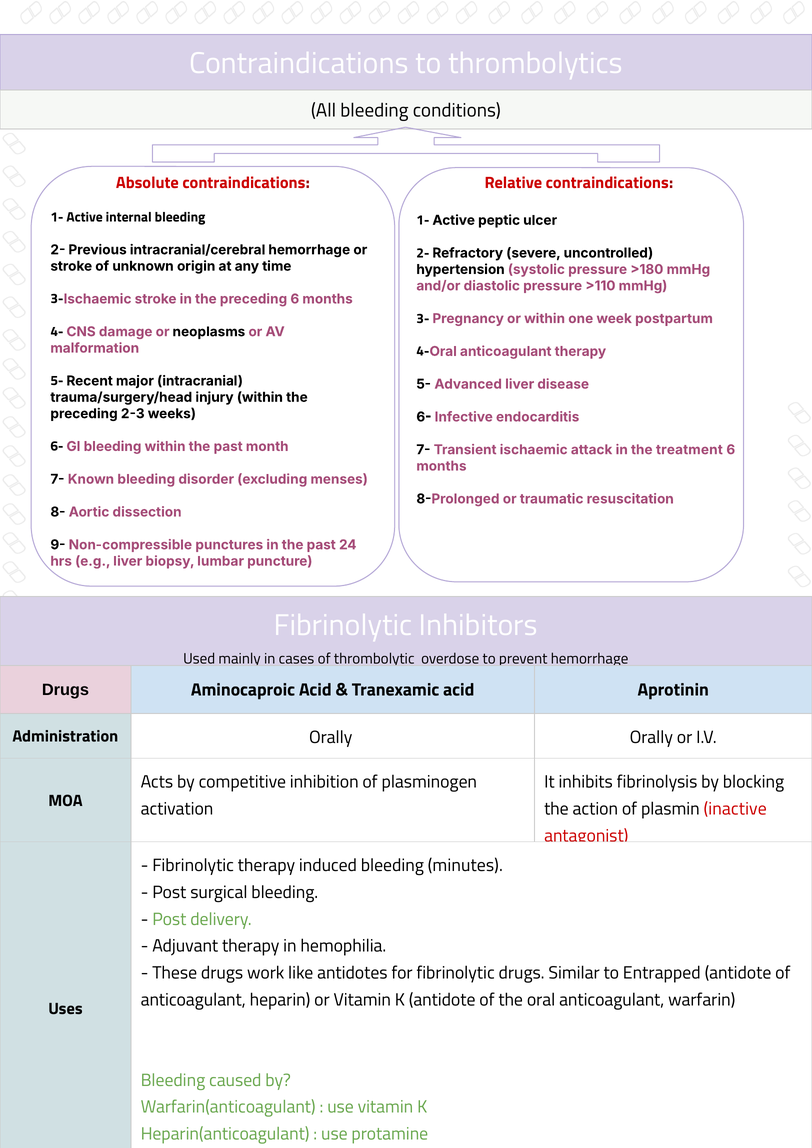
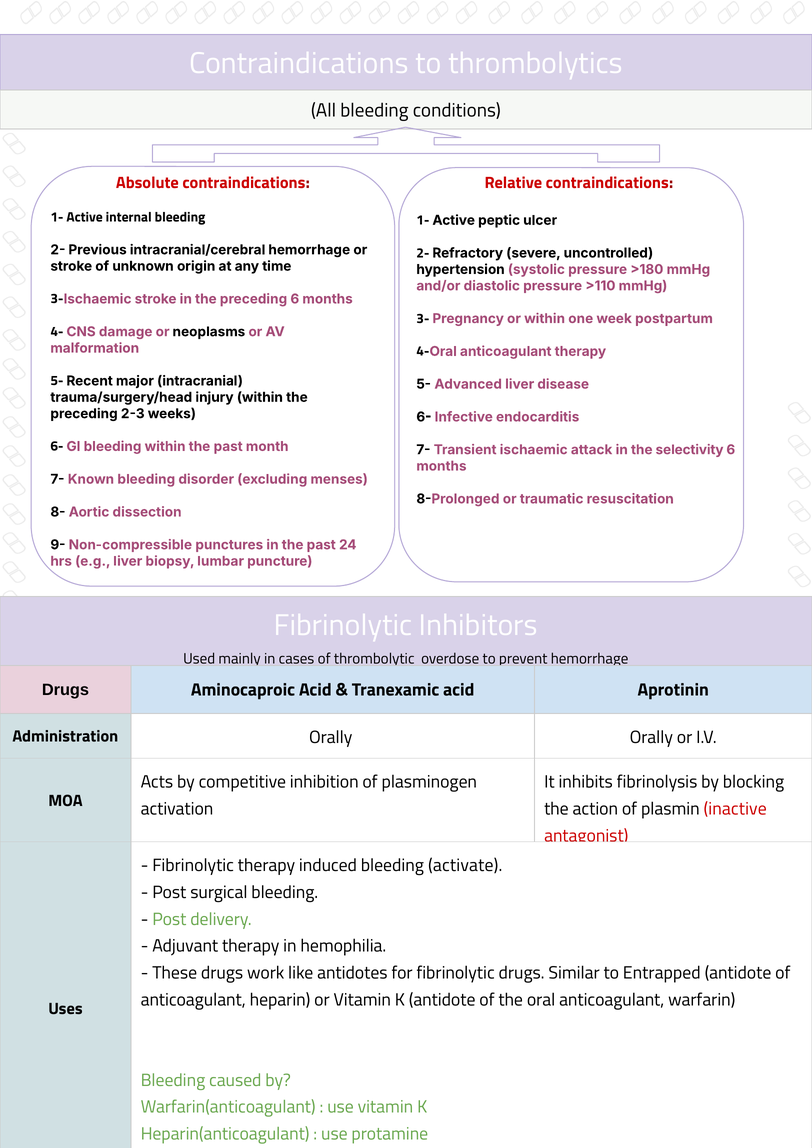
treatment: treatment -> selectivity
minutes: minutes -> activate
